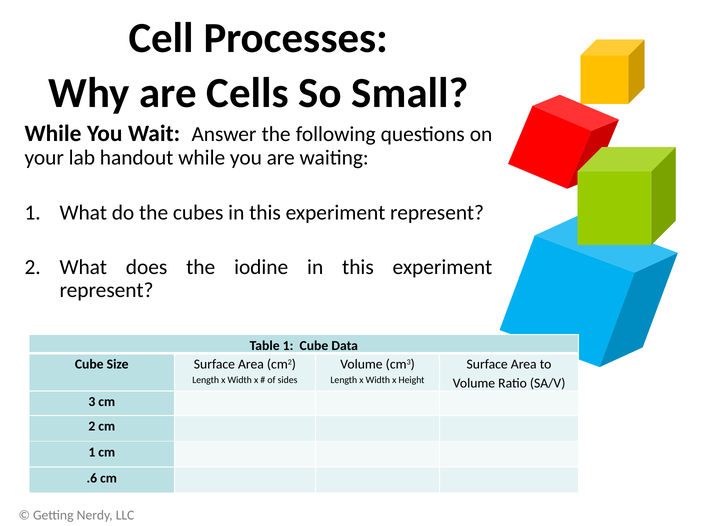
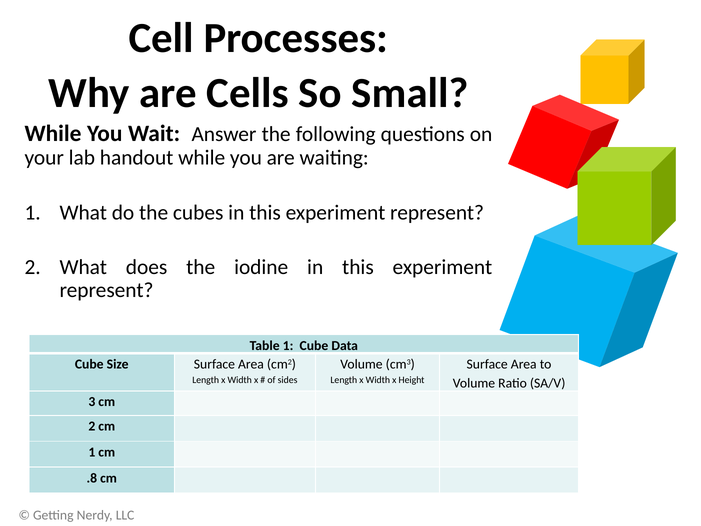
.6: .6 -> .8
